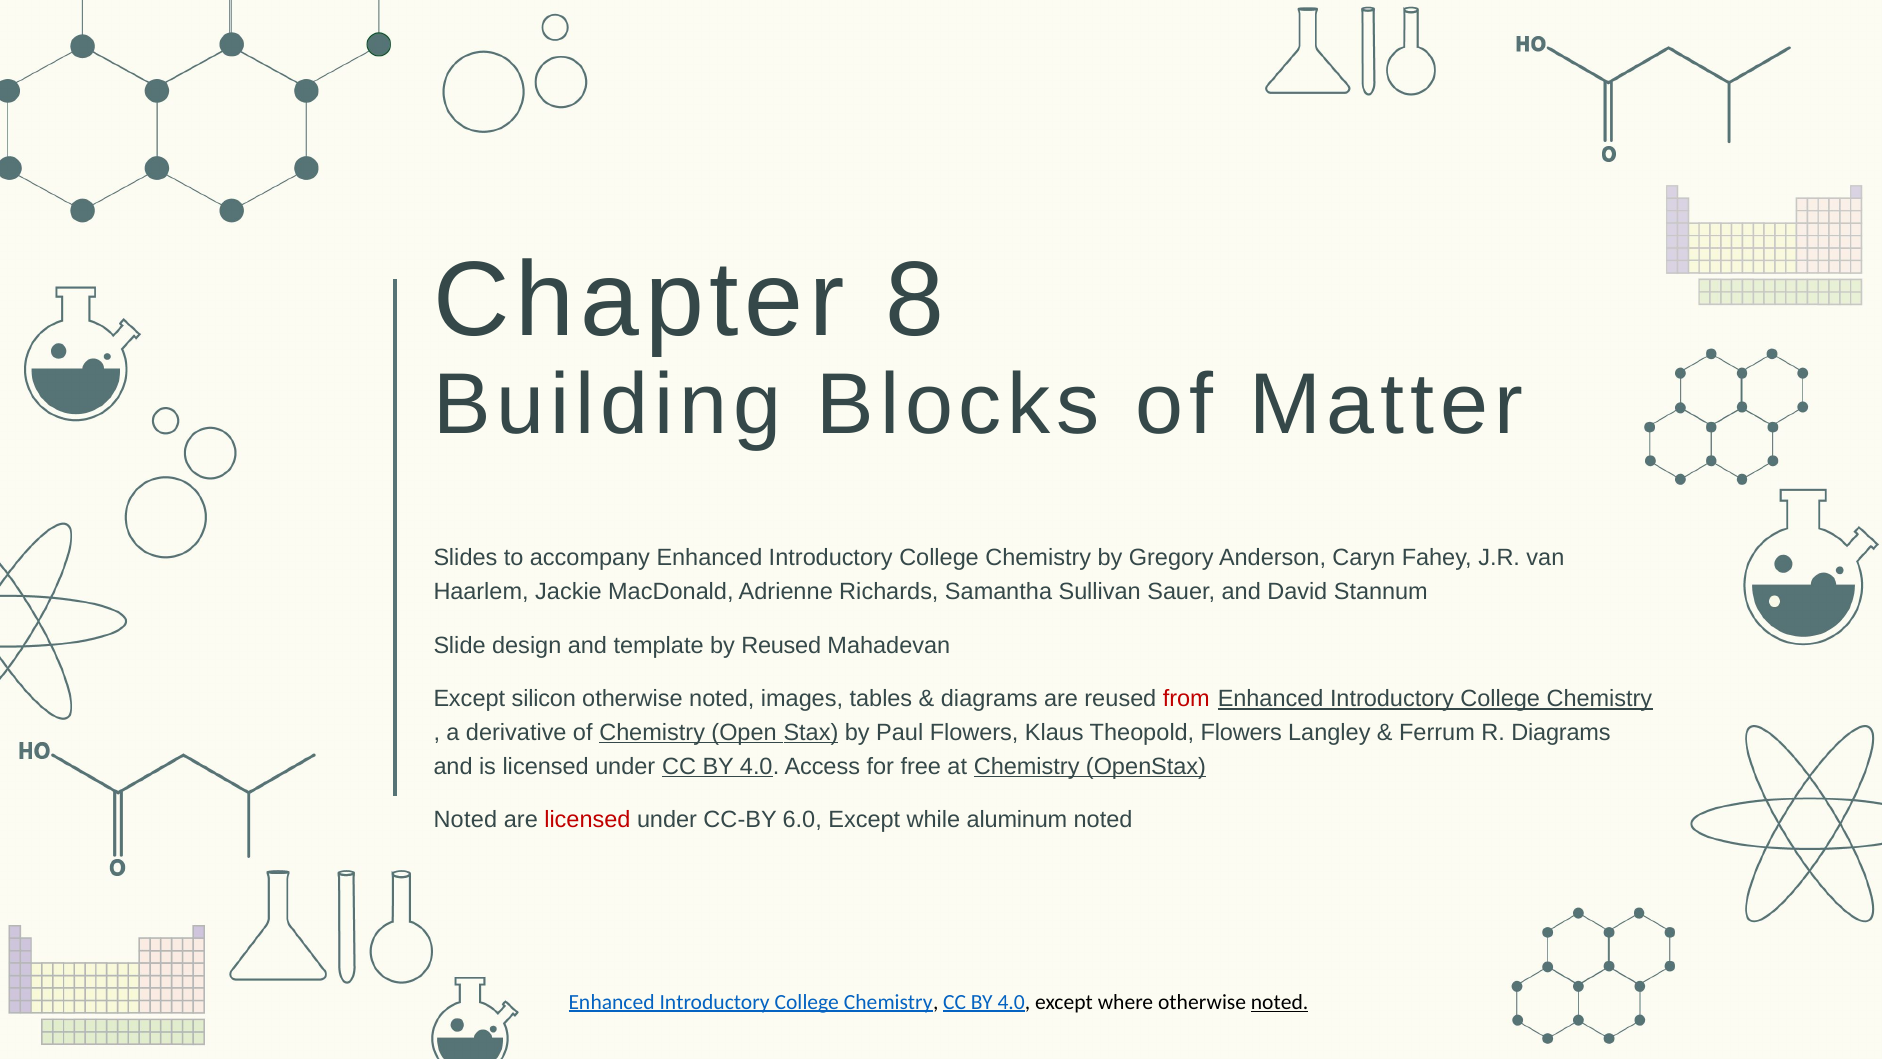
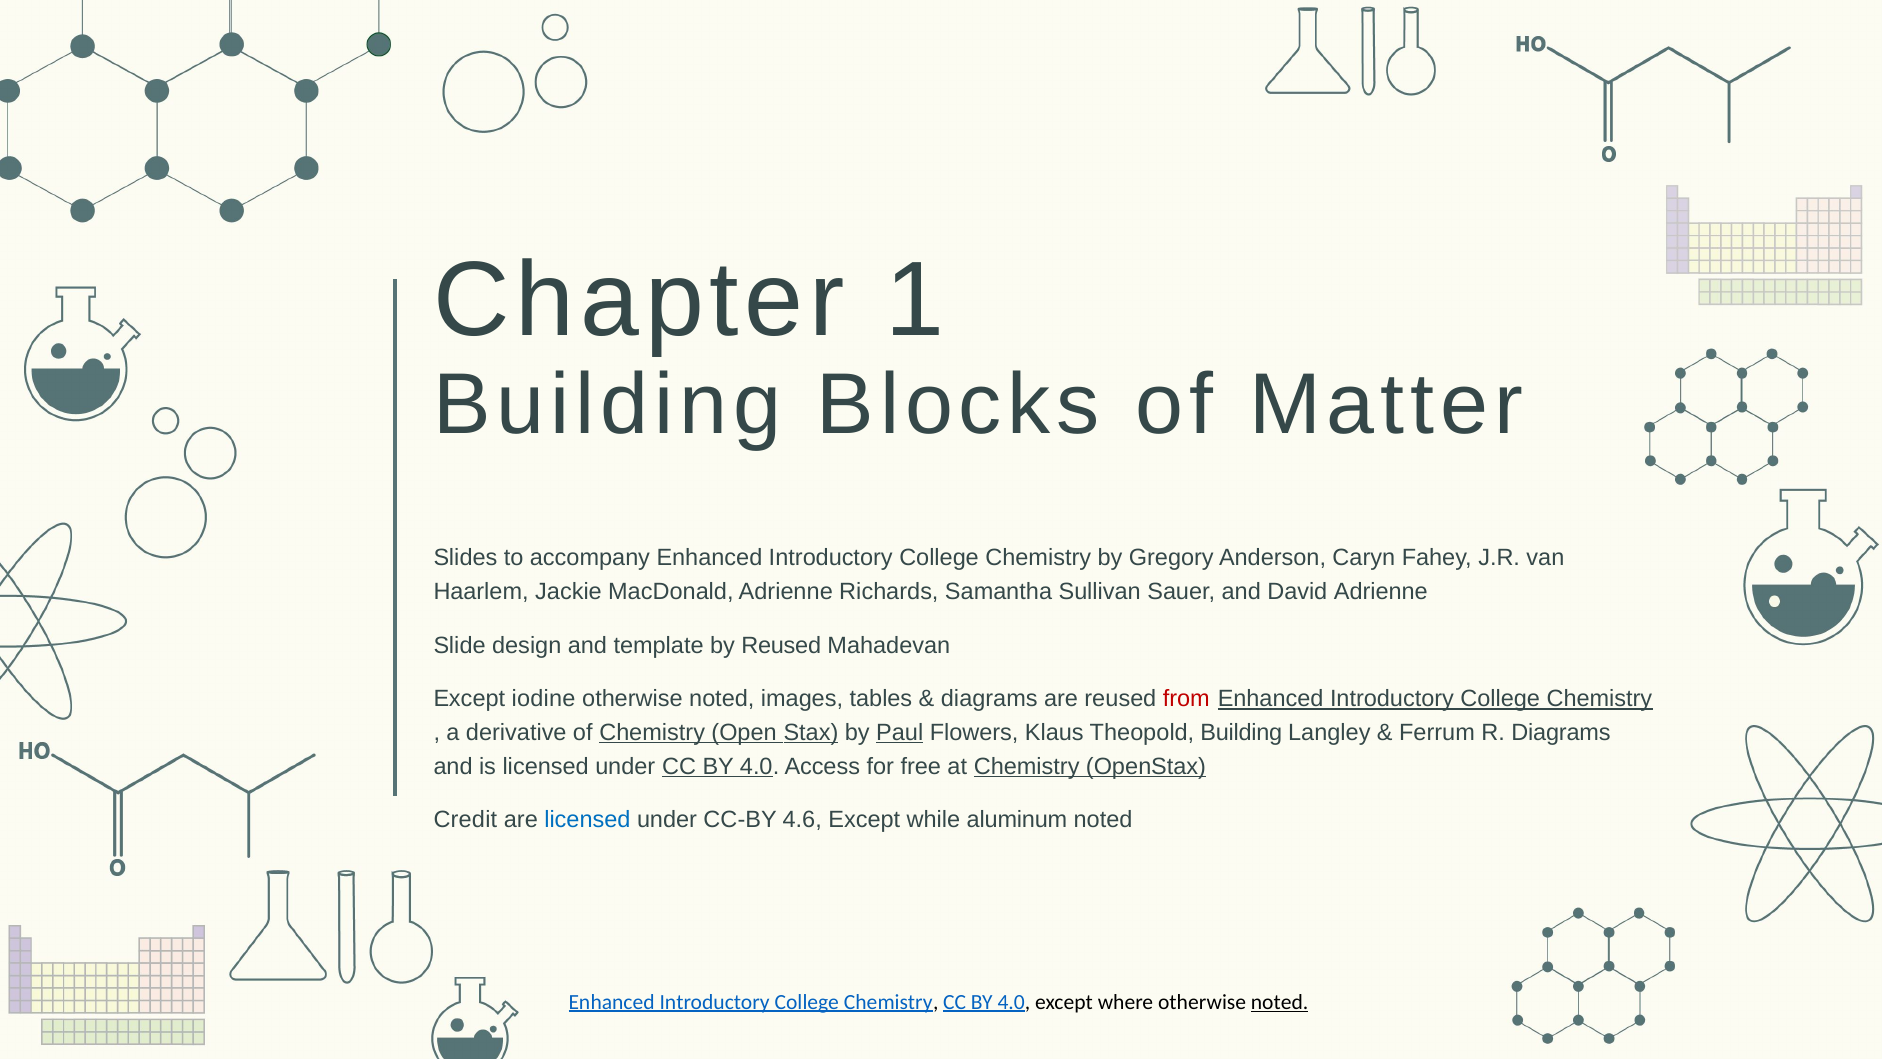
8: 8 -> 1
David Stannum: Stannum -> Adrienne
silicon: silicon -> iodine
Paul underline: none -> present
Theopold Flowers: Flowers -> Building
Noted at (465, 820): Noted -> Credit
licensed at (587, 820) colour: red -> blue
6.0: 6.0 -> 4.6
